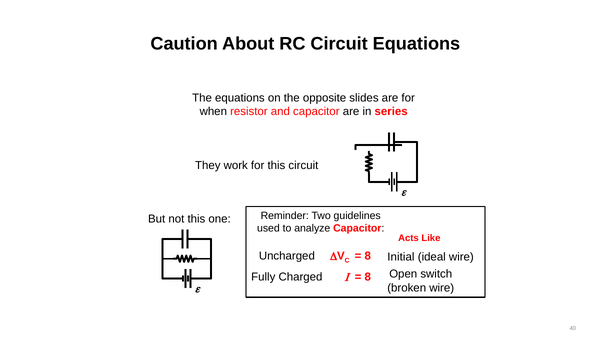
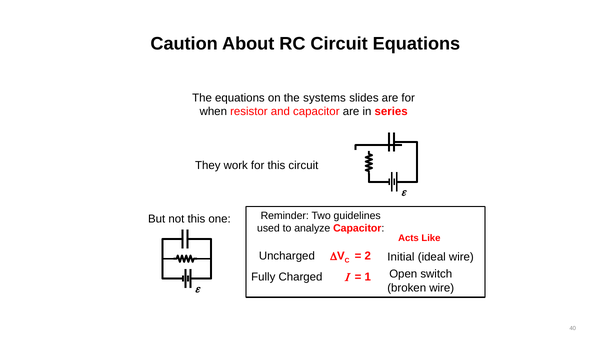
opposite: opposite -> systems
8 at (368, 256): 8 -> 2
8 at (368, 277): 8 -> 1
